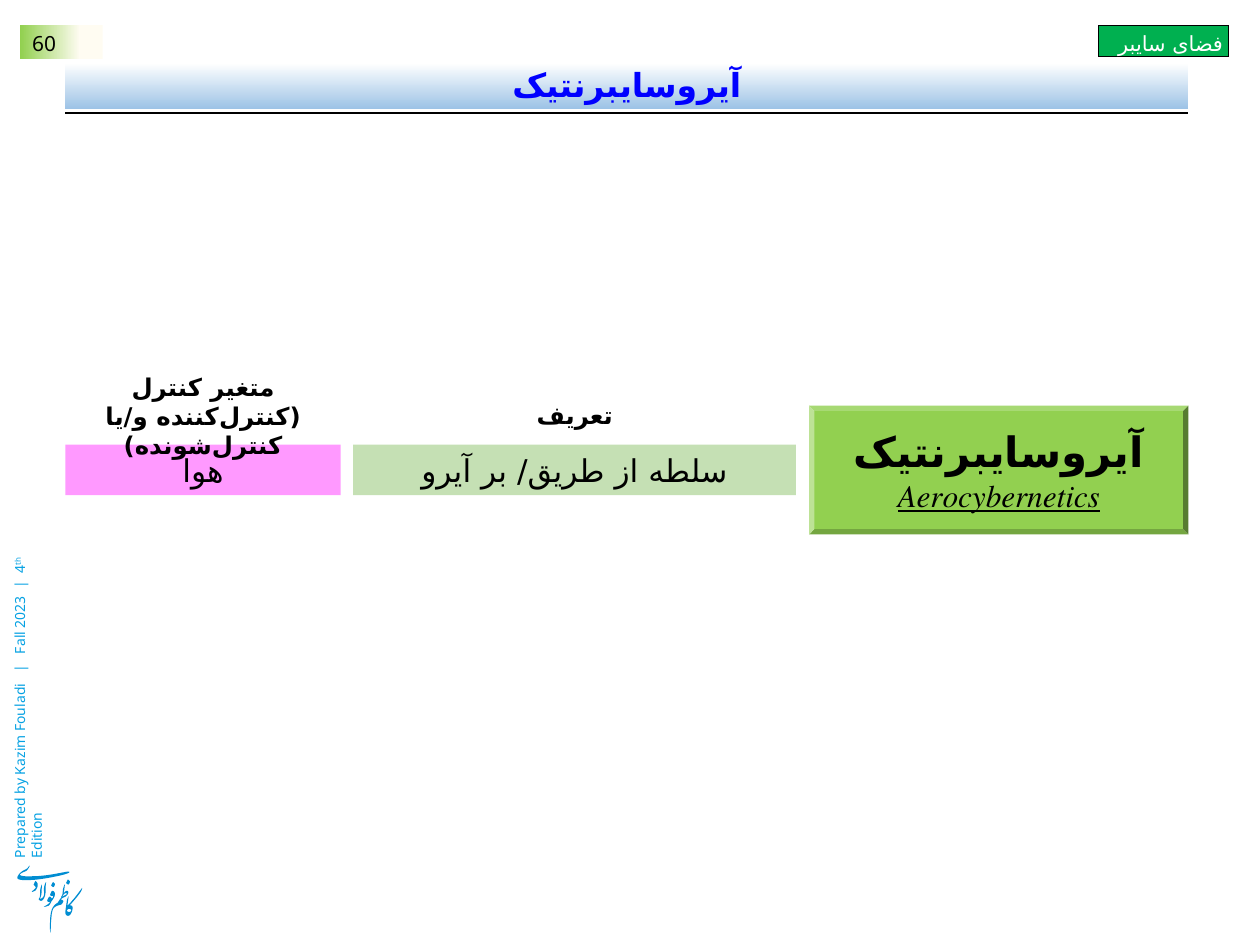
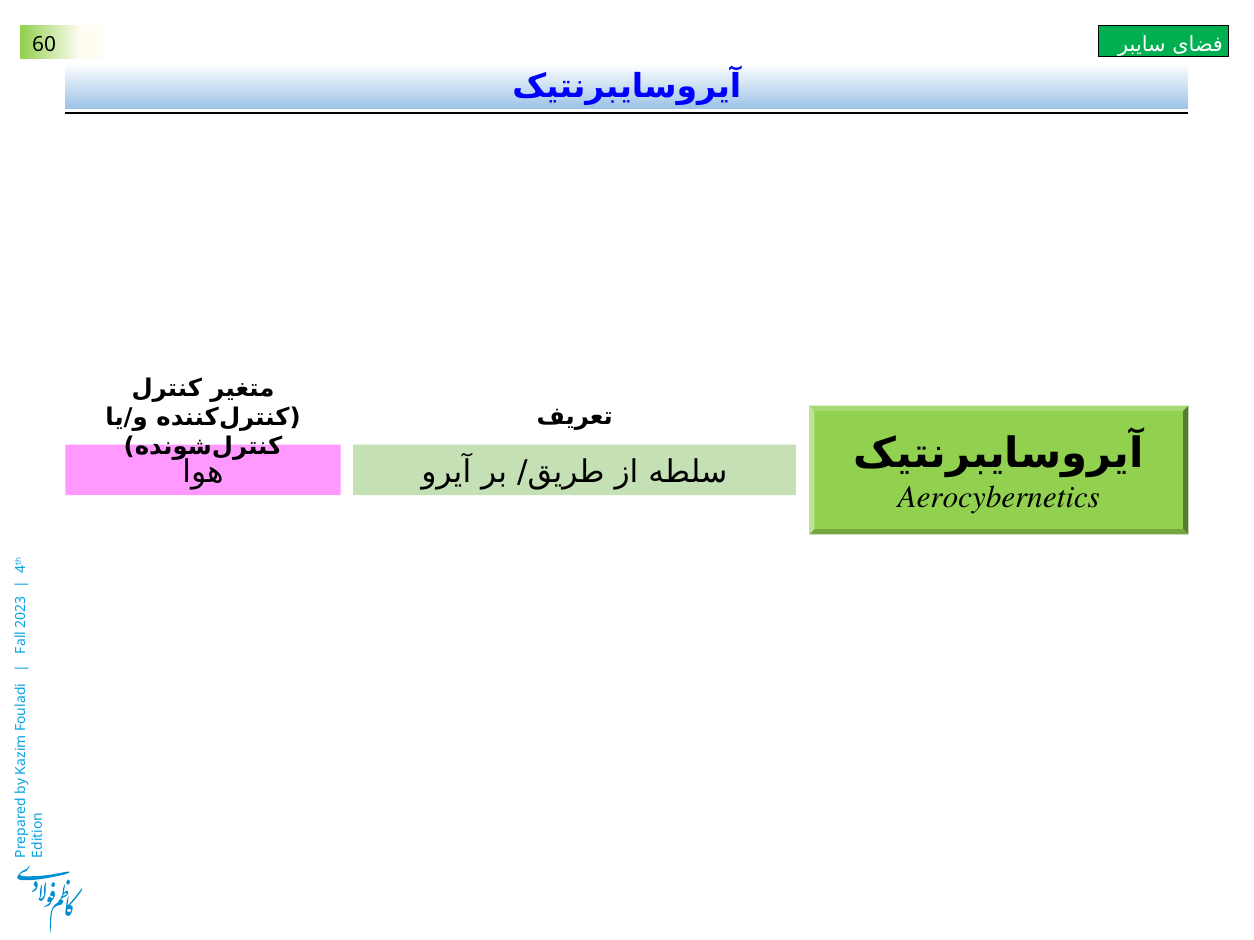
Aerocybernetics underline: present -> none
